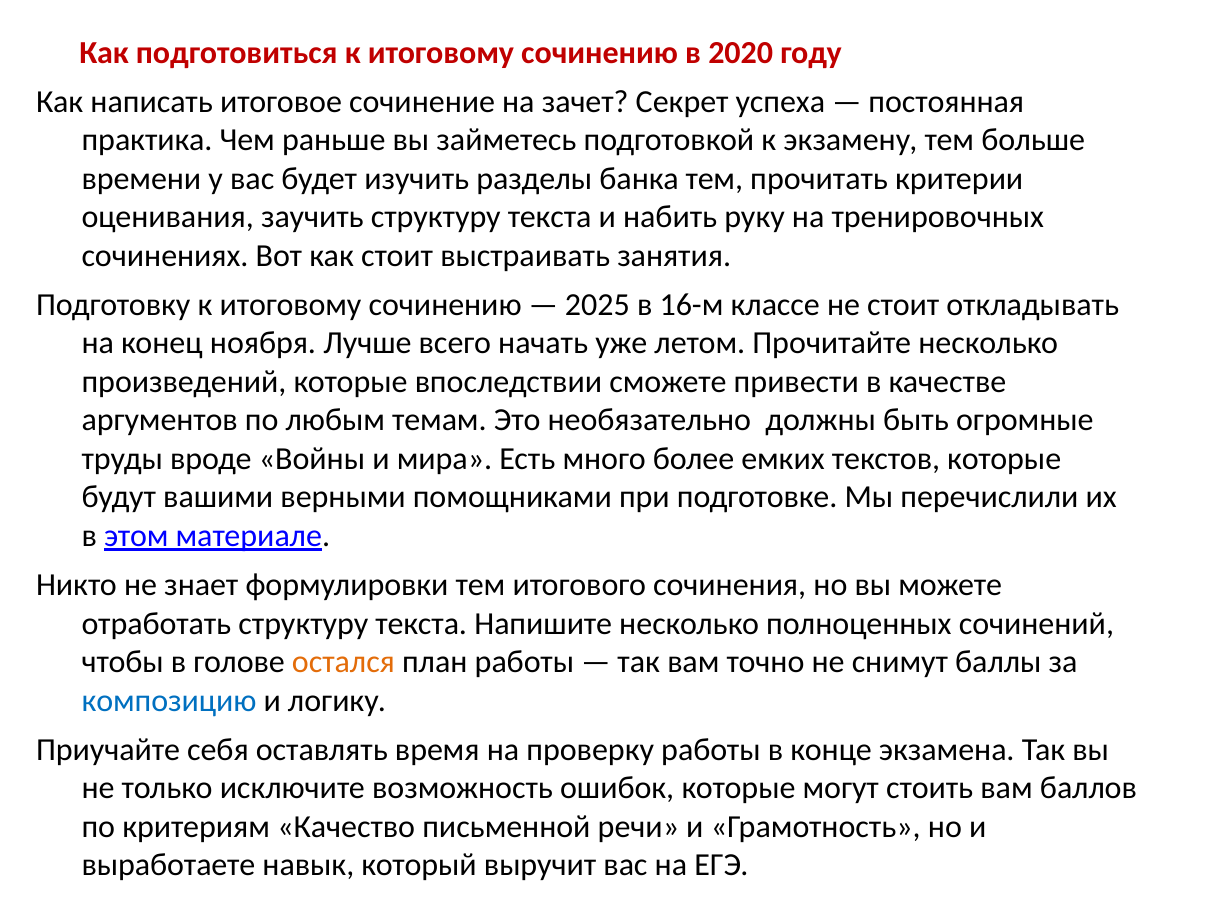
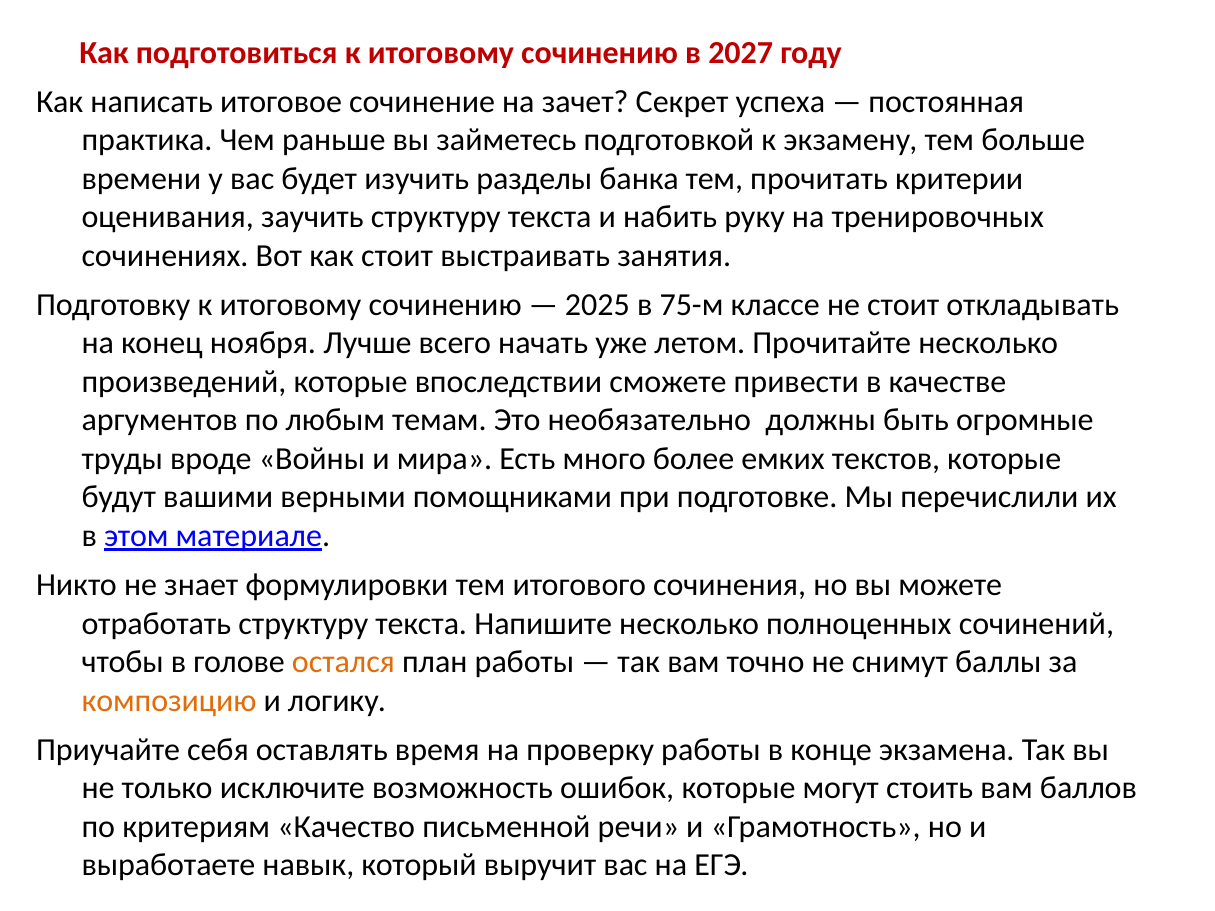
2020: 2020 -> 2027
16-м: 16-м -> 75-м
композицию colour: blue -> orange
